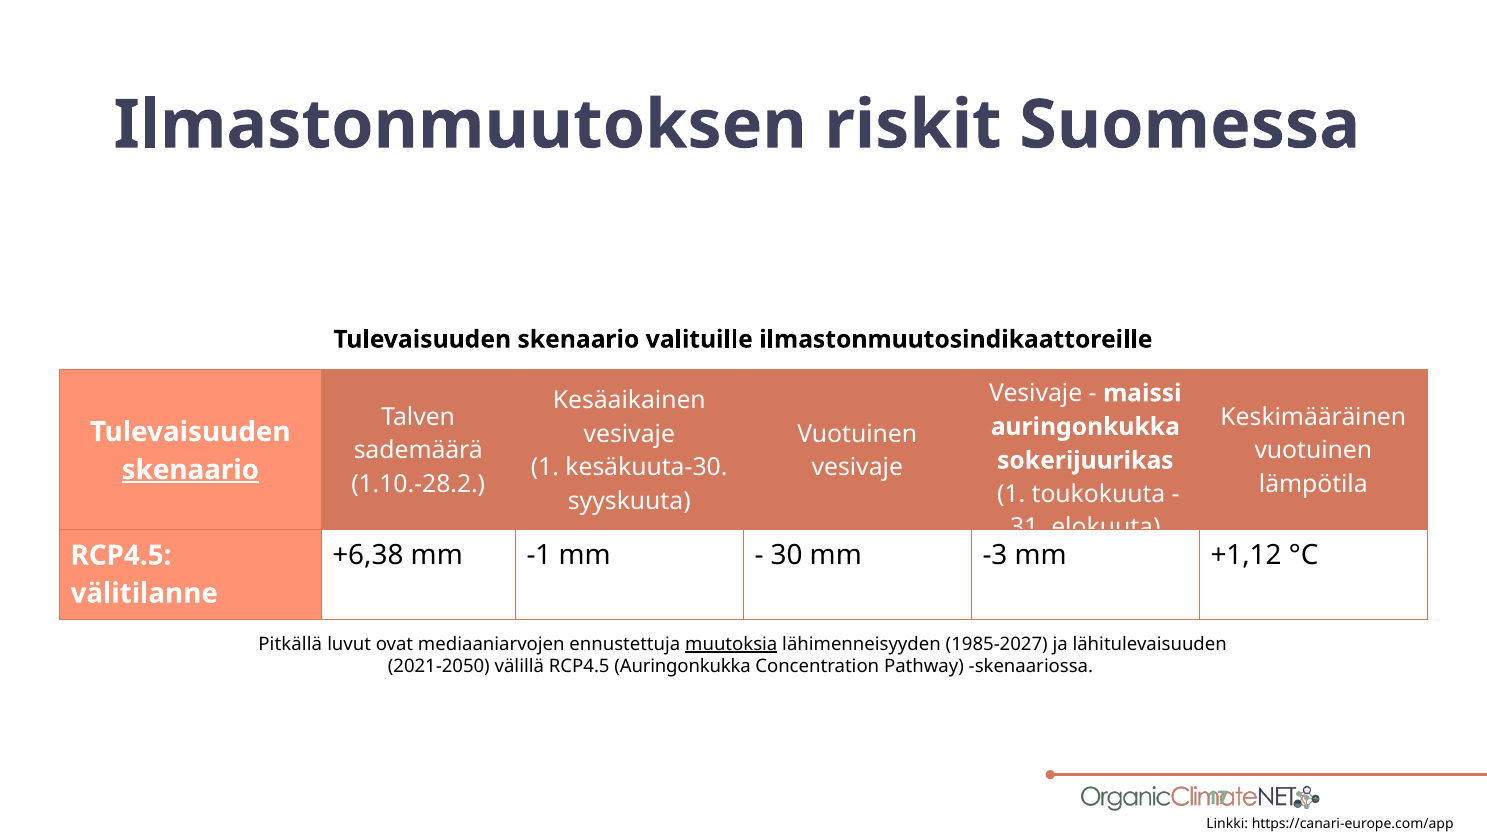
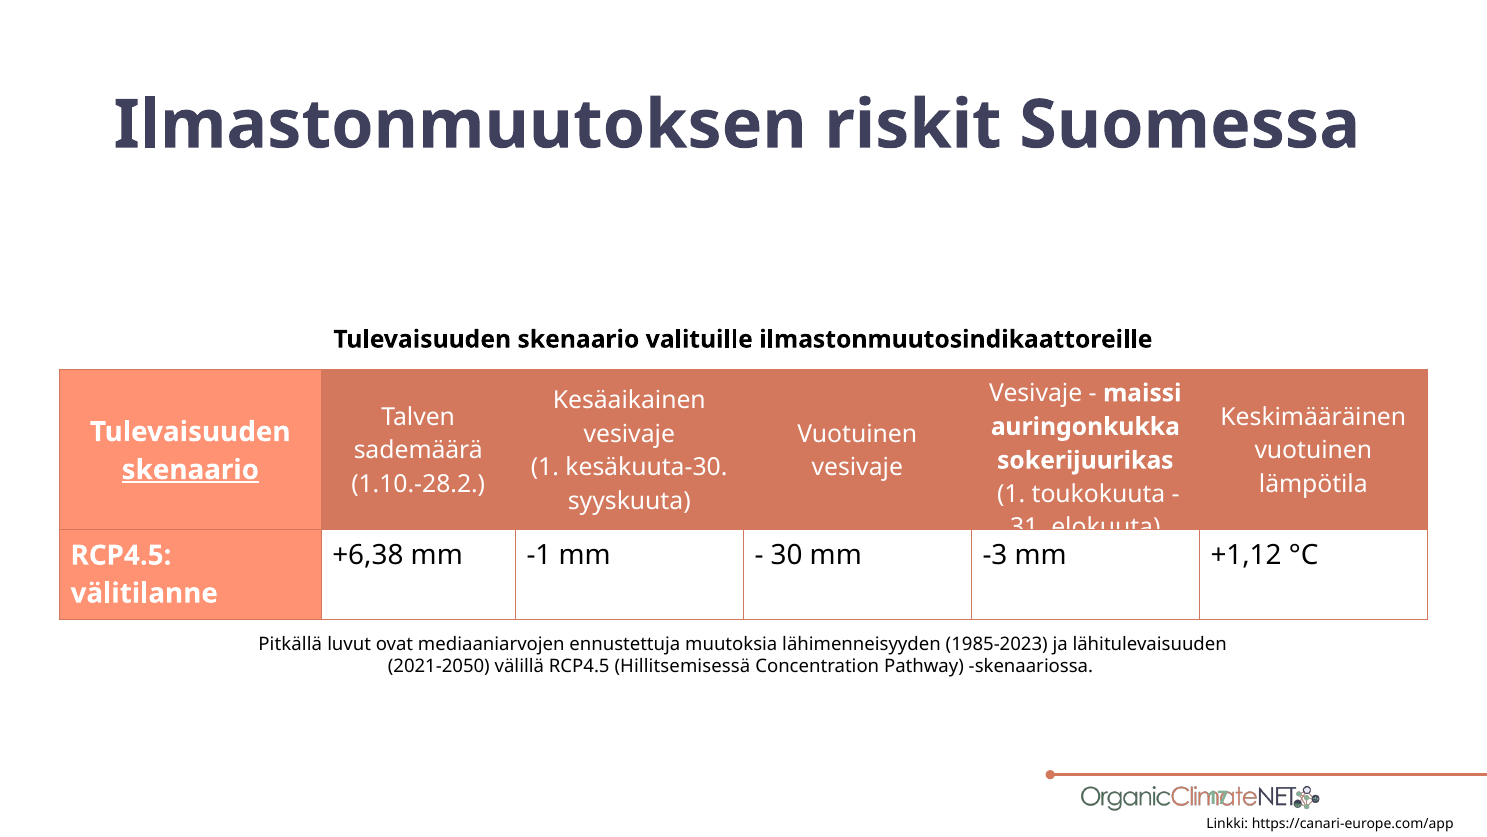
muutoksia underline: present -> none
1985-2027: 1985-2027 -> 1985-2023
RCP4.5 Auringonkukka: Auringonkukka -> Hillitsemisessä
